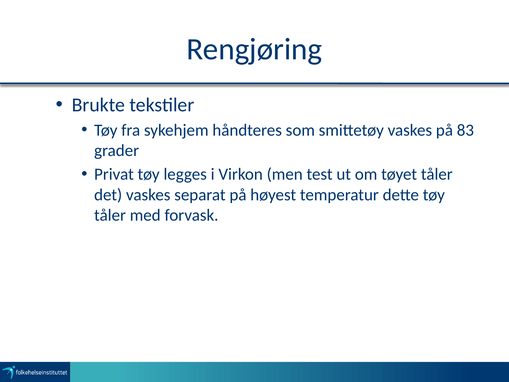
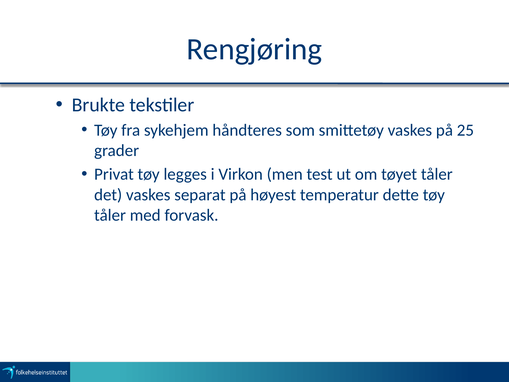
83: 83 -> 25
